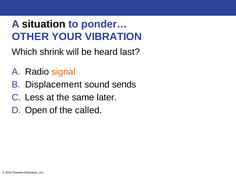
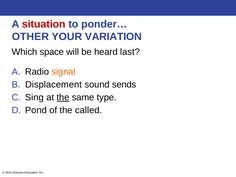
situation colour: black -> red
VIBRATION: VIBRATION -> VARIATION
shrink: shrink -> space
Less: Less -> Sing
the at (63, 97) underline: none -> present
later: later -> type
Open: Open -> Pond
